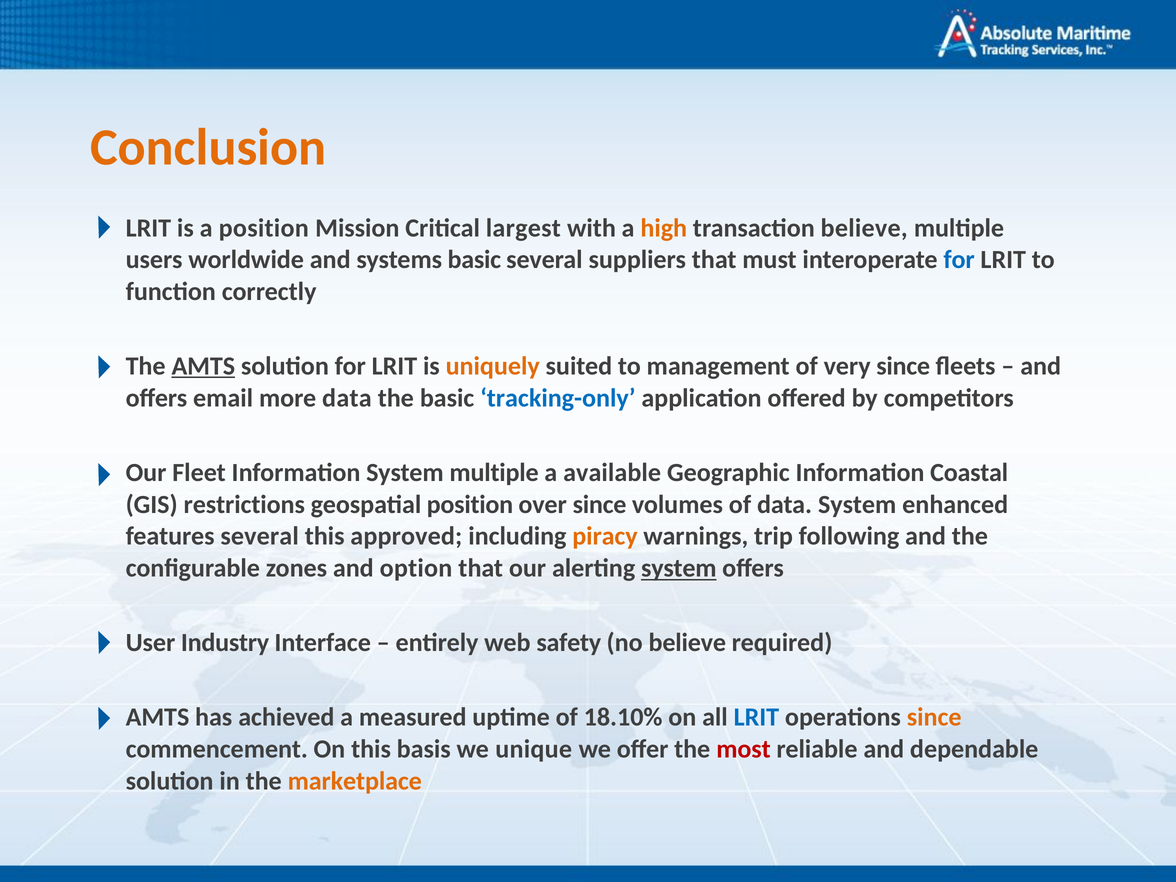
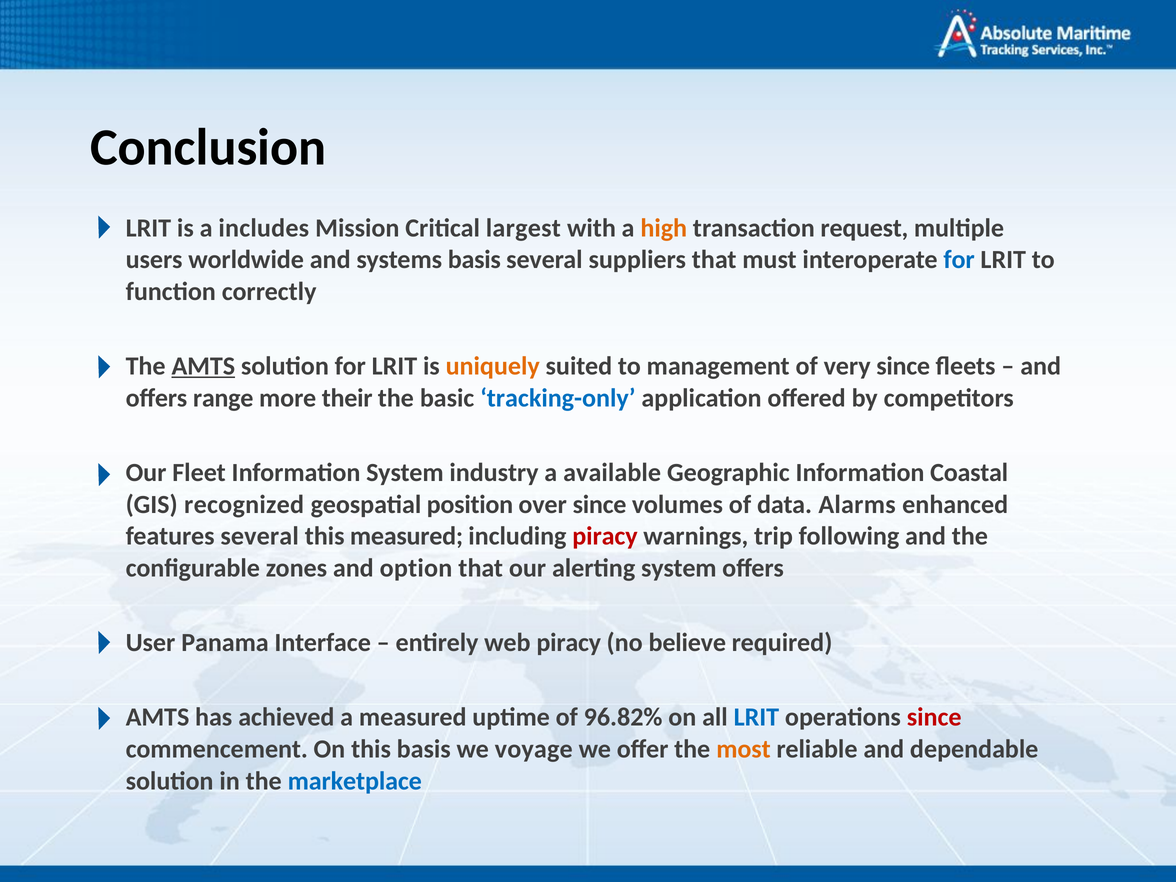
Conclusion colour: orange -> black
a position: position -> includes
transaction believe: believe -> request
systems basic: basic -> basis
email: email -> range
more data: data -> their
System multiple: multiple -> industry
restrictions: restrictions -> recognized
data System: System -> Alarms
this approved: approved -> measured
piracy at (605, 536) colour: orange -> red
system at (679, 568) underline: present -> none
Industry: Industry -> Panama
web safety: safety -> piracy
18.10%: 18.10% -> 96.82%
since at (934, 717) colour: orange -> red
unique: unique -> voyage
most colour: red -> orange
marketplace colour: orange -> blue
